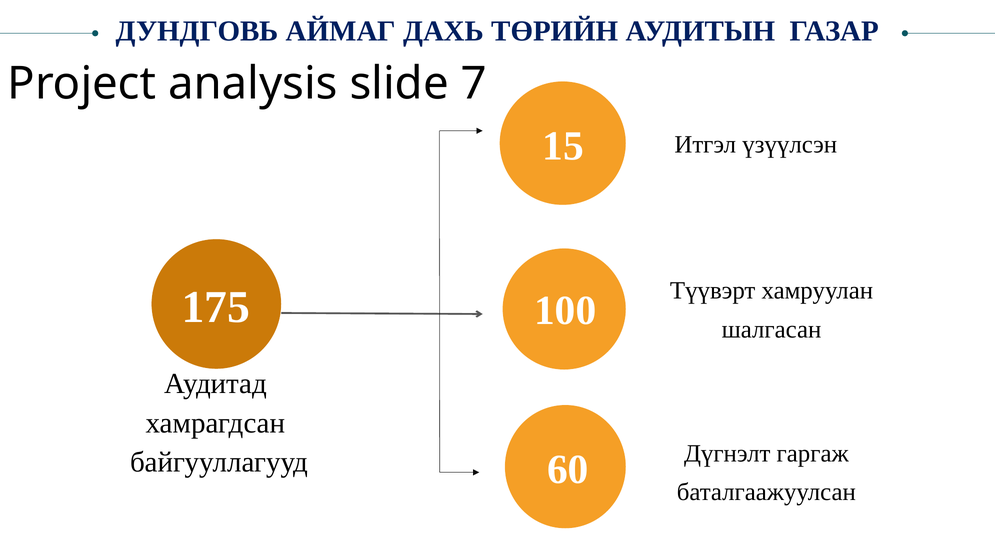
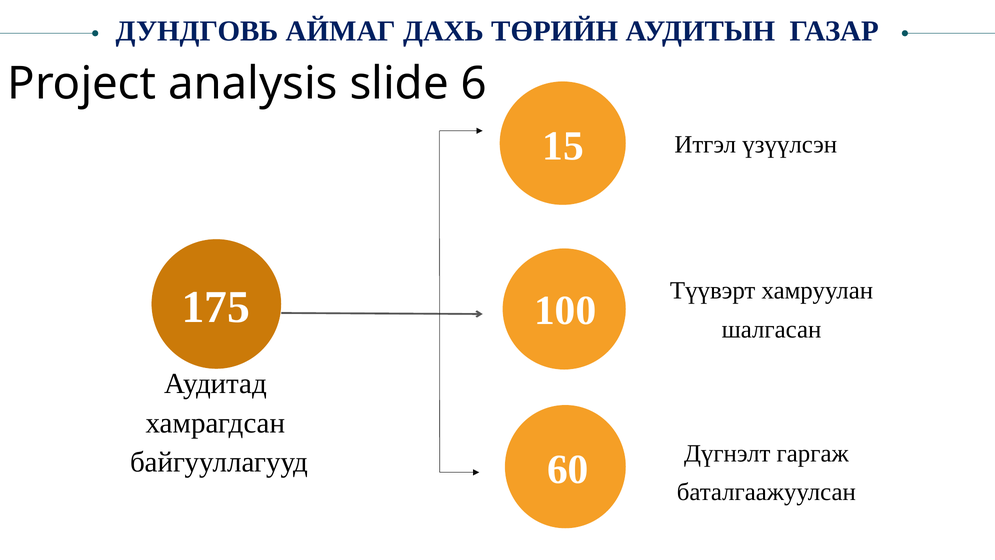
7: 7 -> 6
